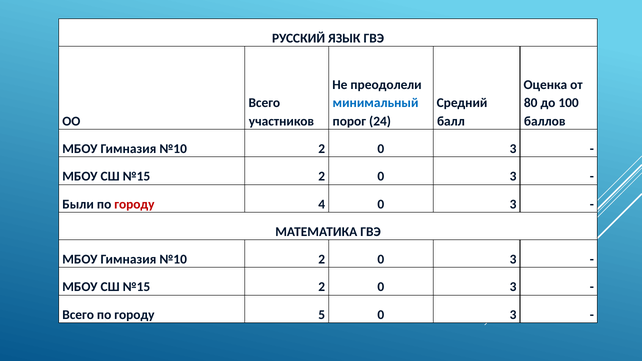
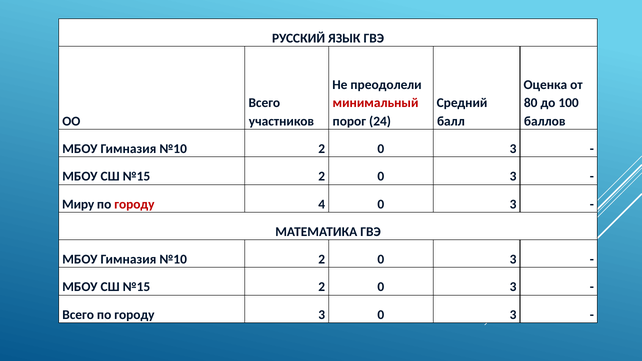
минимальный colour: blue -> red
Были: Были -> Миру
городу 5: 5 -> 3
